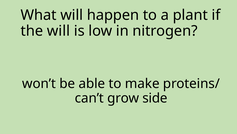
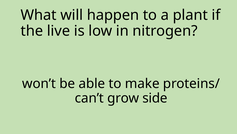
the will: will -> live
